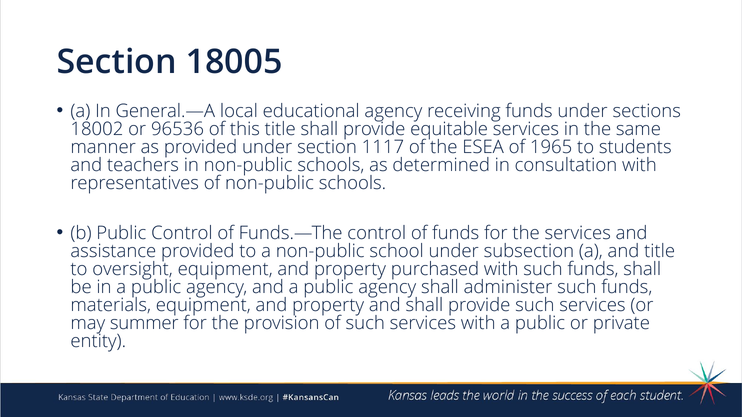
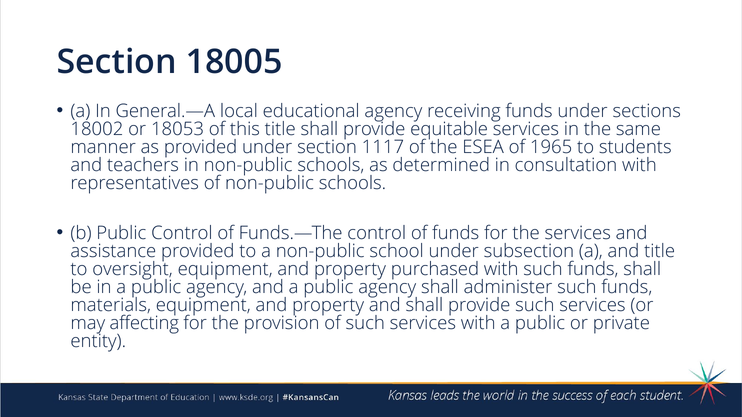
96536: 96536 -> 18053
summer: summer -> affecting
